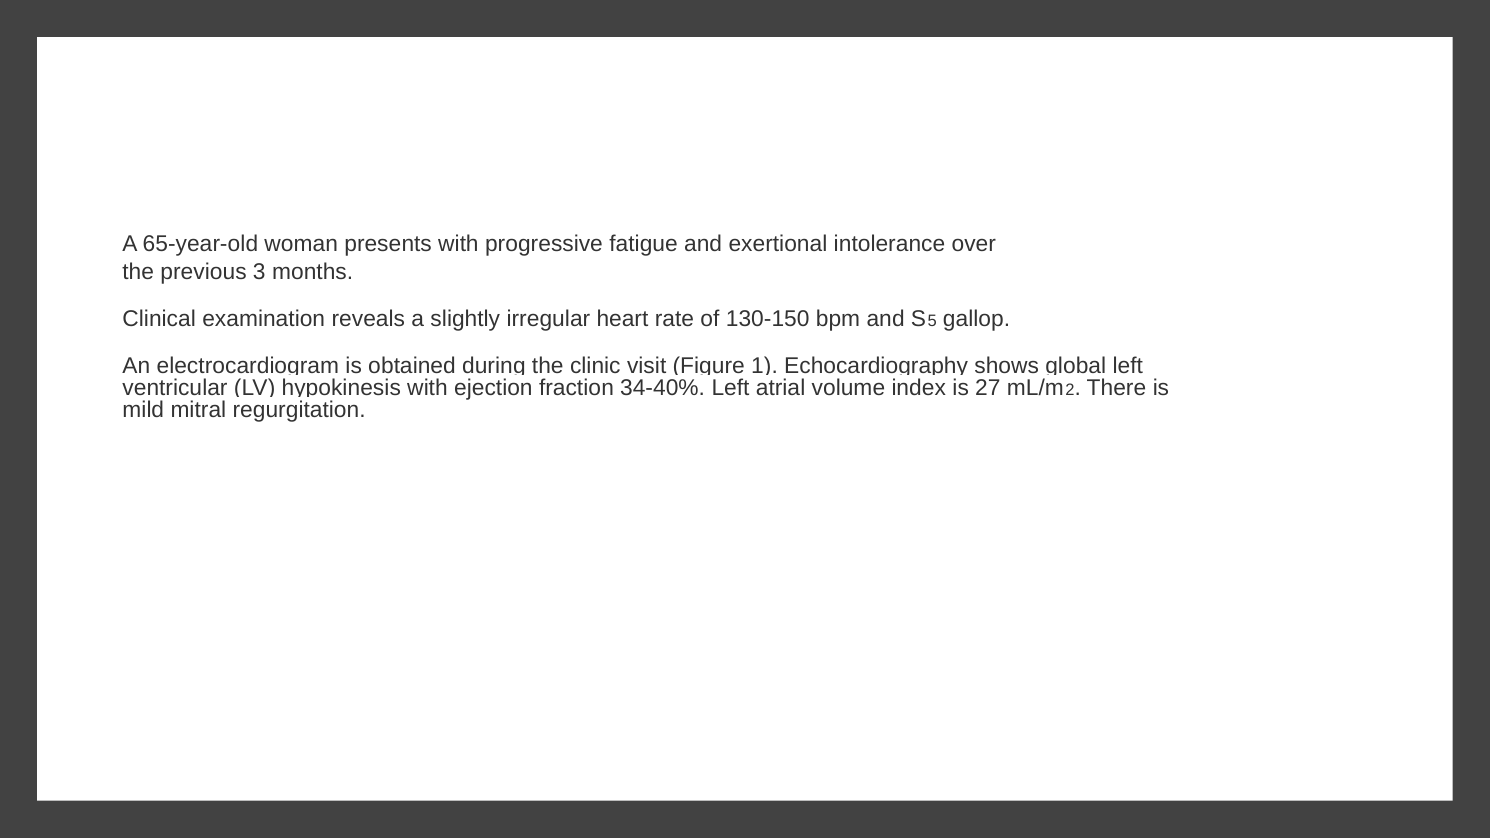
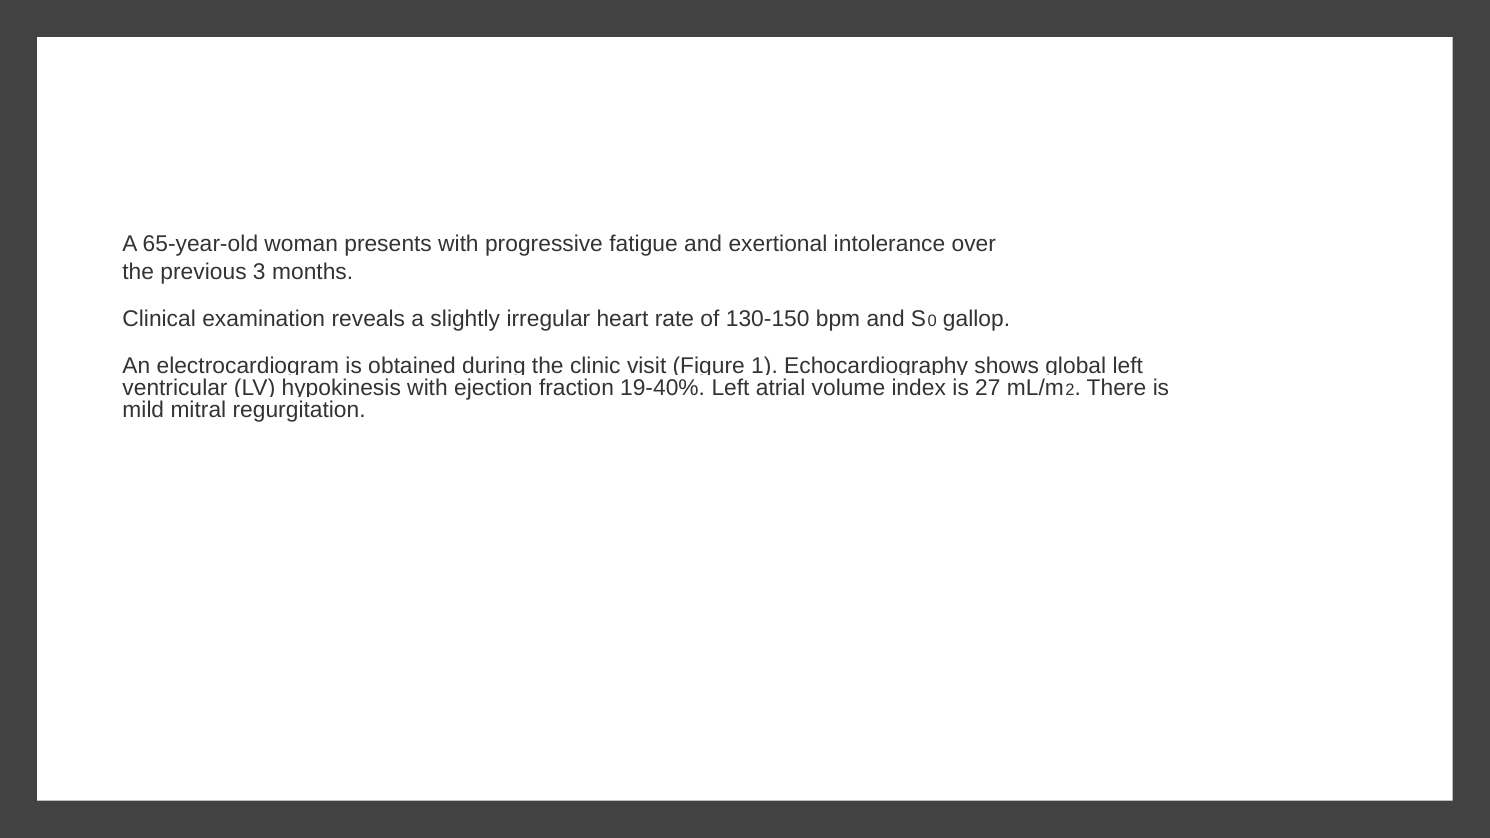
5: 5 -> 0
34-40%: 34-40% -> 19-40%
